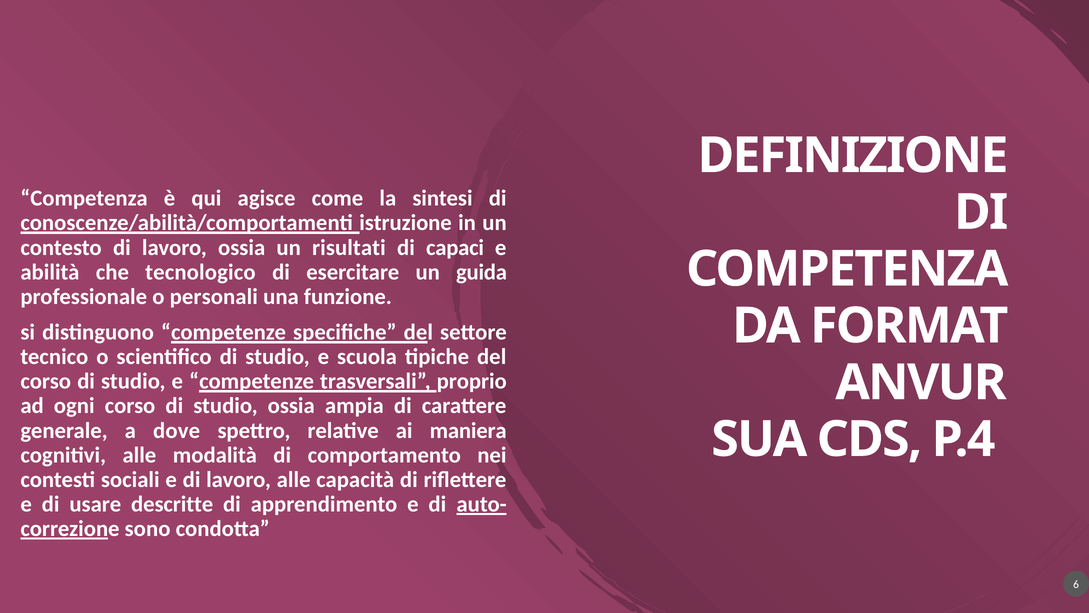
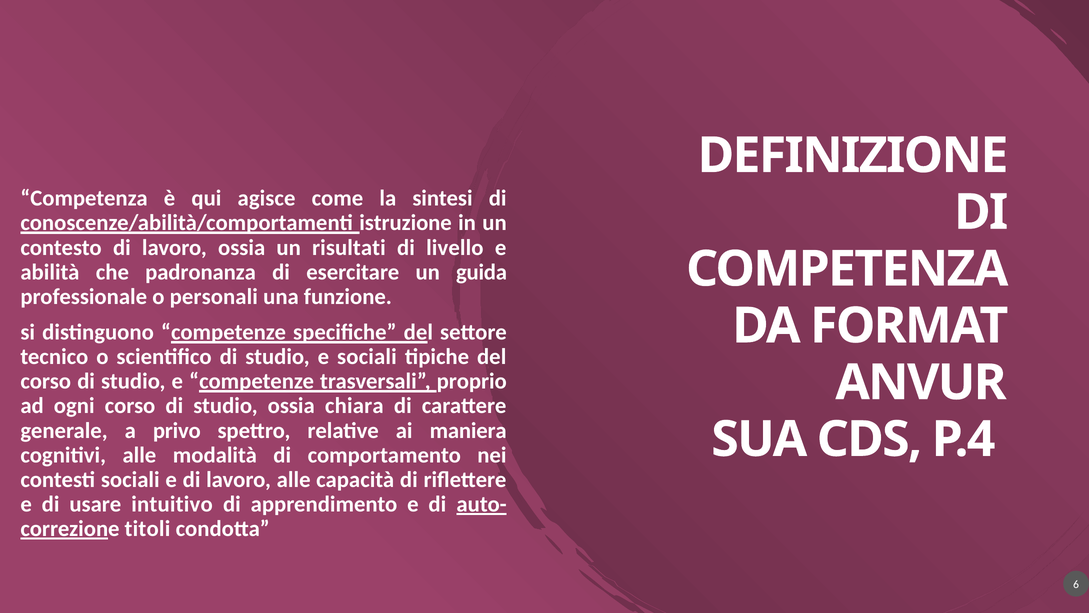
capaci: capaci -> livello
tecnologico: tecnologico -> padronanza
e scuola: scuola -> sociali
ampia: ampia -> chiara
dove: dove -> privo
descritte: descritte -> intuitivo
sono: sono -> titoli
